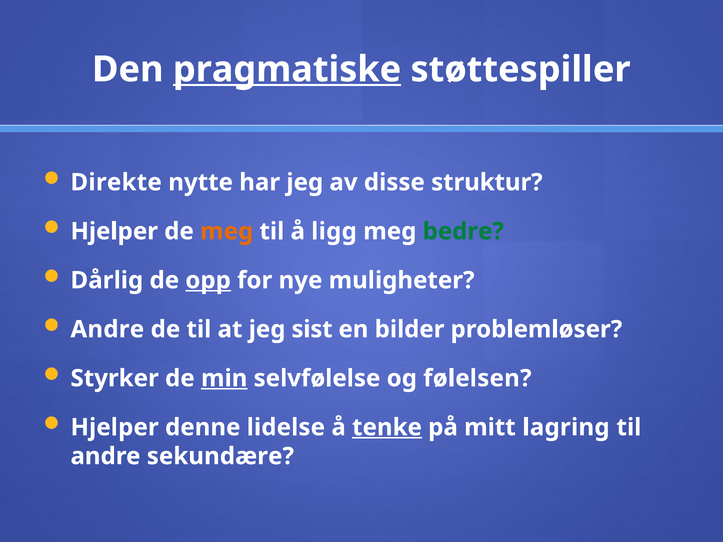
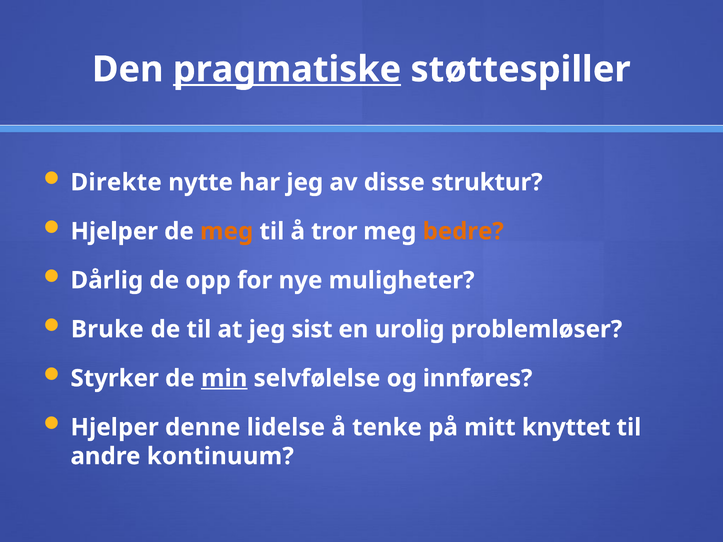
ligg: ligg -> tror
bedre colour: green -> orange
opp underline: present -> none
Andre at (107, 329): Andre -> Bruke
bilder: bilder -> urolig
følelsen: følelsen -> innføres
tenke underline: present -> none
lagring: lagring -> knyttet
sekundære: sekundære -> kontinuum
